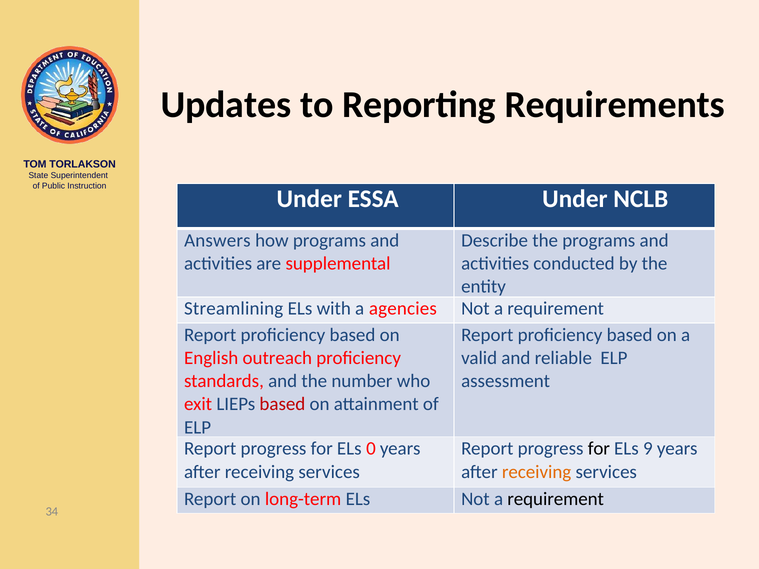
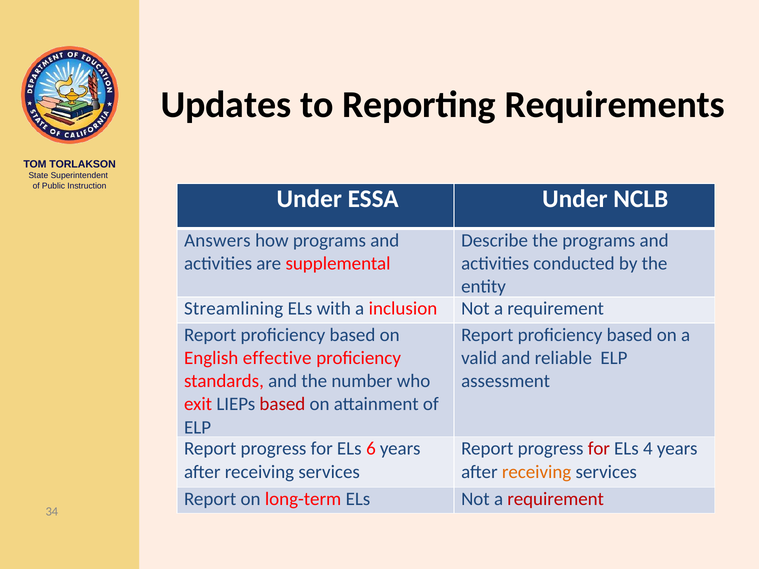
agencies: agencies -> inclusion
outreach: outreach -> effective
0: 0 -> 6
for at (599, 449) colour: black -> red
9: 9 -> 4
requirement at (556, 499) colour: black -> red
